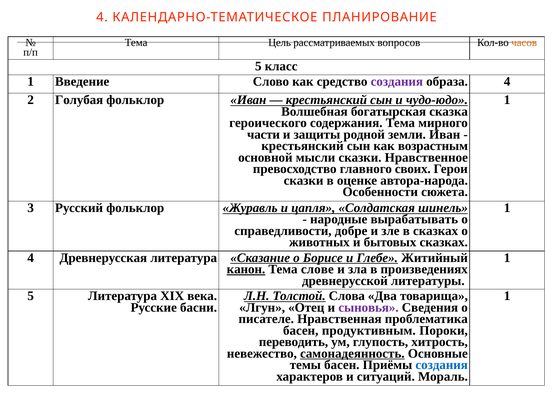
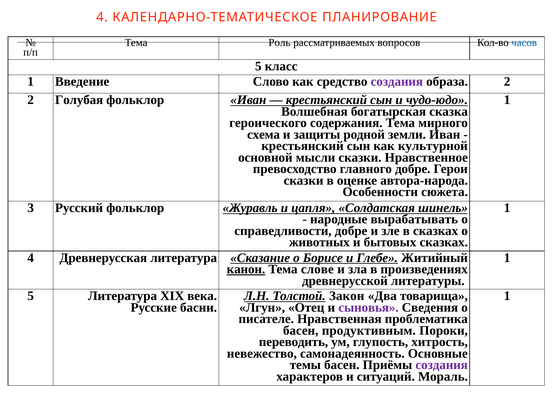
Цель: Цель -> Роль
часов colour: orange -> blue
образа 4: 4 -> 2
части: части -> схема
возрастным: возрастным -> культурной
главного своих: своих -> добре
Слова: Слова -> Закон
самонадеянность underline: present -> none
создания at (442, 365) colour: blue -> purple
